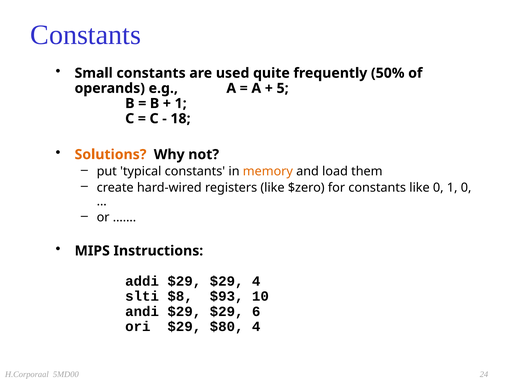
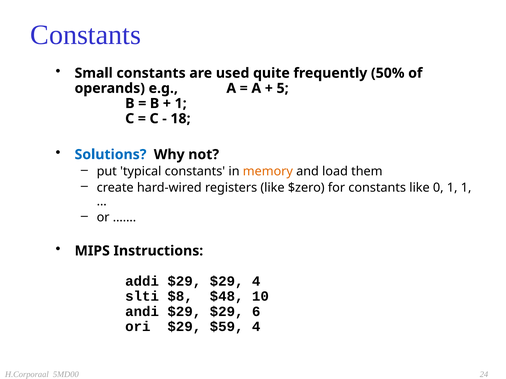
Solutions colour: orange -> blue
1 0: 0 -> 1
$93: $93 -> $48
$80: $80 -> $59
